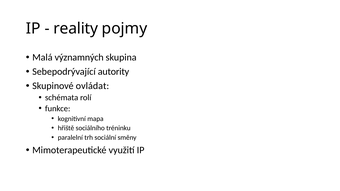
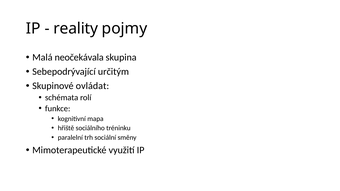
významných: významných -> neočekávala
autority: autority -> určitým
